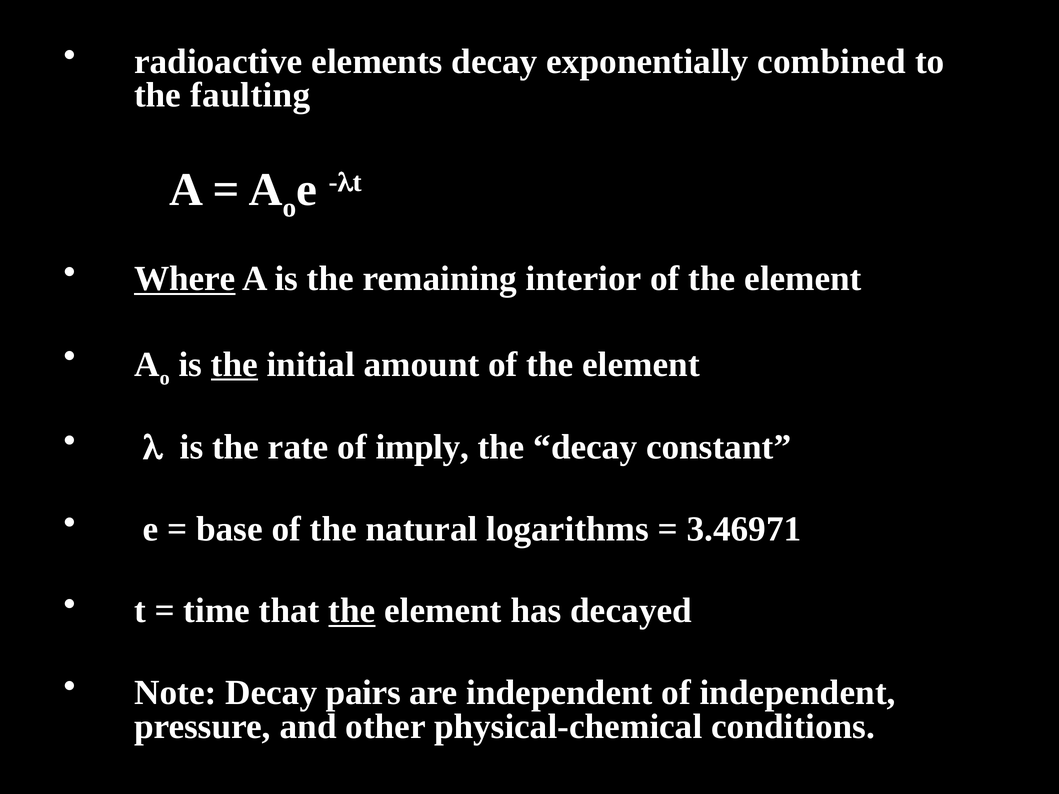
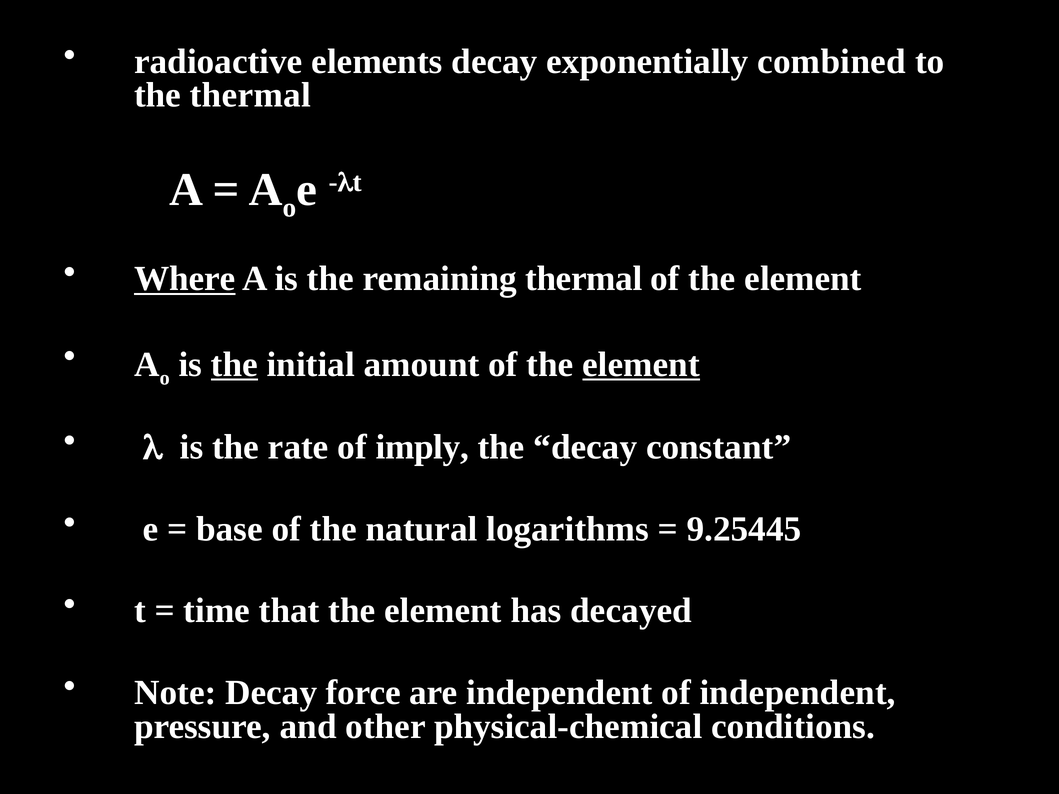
the faulting: faulting -> thermal
remaining interior: interior -> thermal
element at (641, 365) underline: none -> present
3.46971: 3.46971 -> 9.25445
the at (352, 611) underline: present -> none
pairs: pairs -> force
